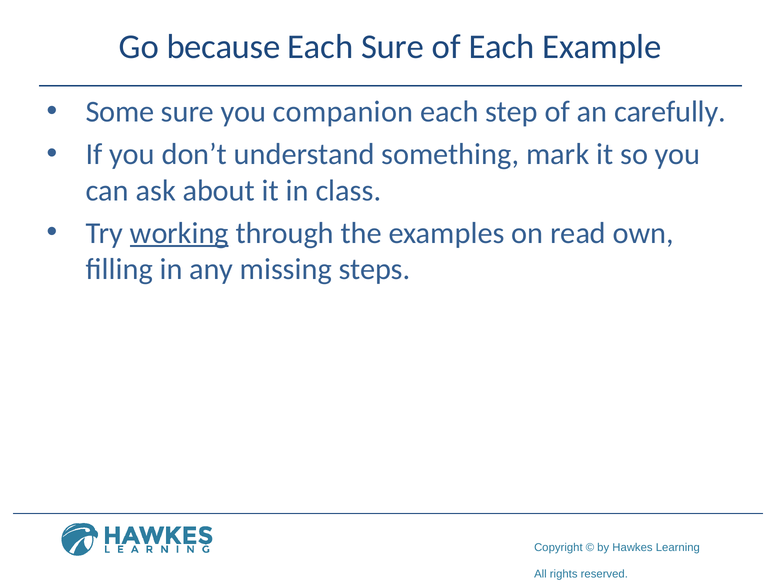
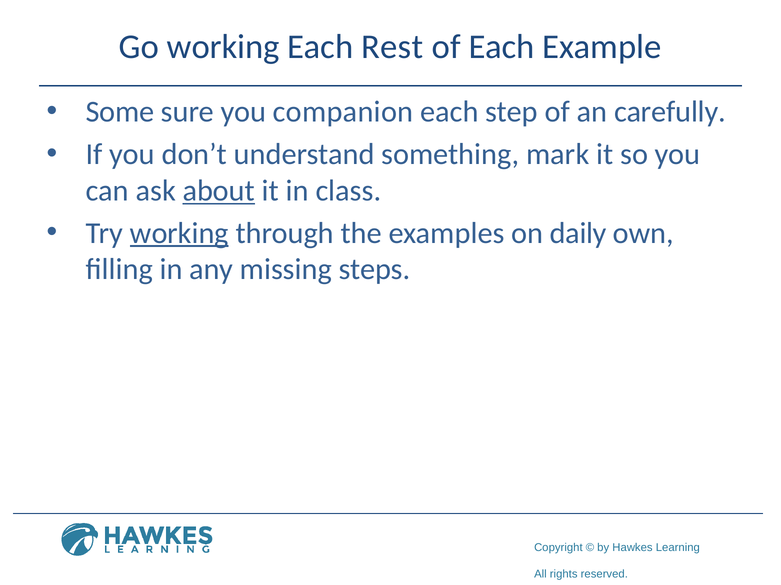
Go because: because -> working
Each Sure: Sure -> Rest
about underline: none -> present
read: read -> daily
